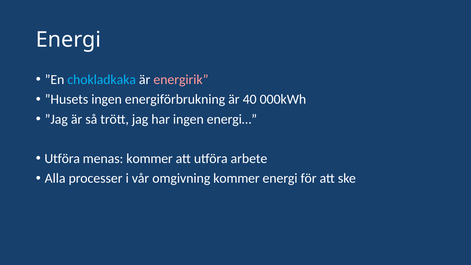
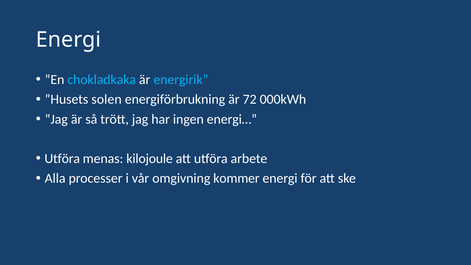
energirik colour: pink -> light blue
”Husets ingen: ingen -> solen
40: 40 -> 72
menas kommer: kommer -> kilojoule
